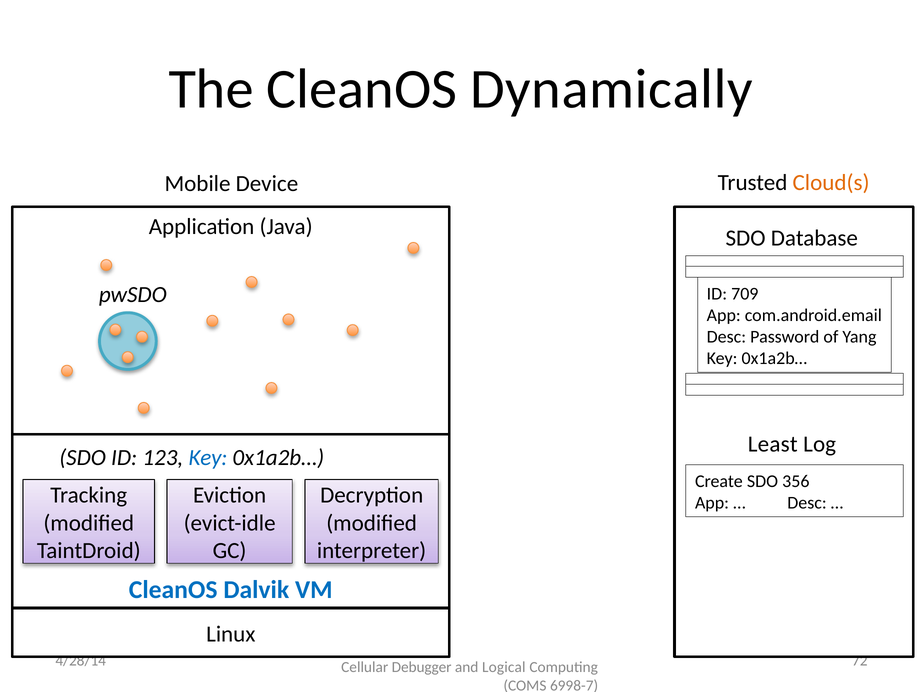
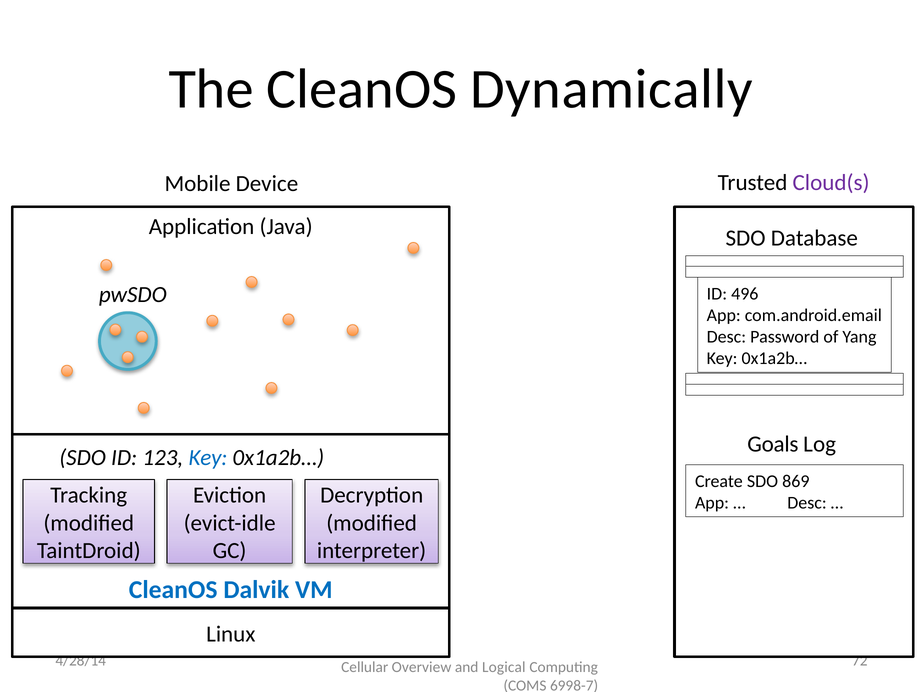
Cloud(s colour: orange -> purple
709: 709 -> 496
Least: Least -> Goals
356: 356 -> 869
Debugger: Debugger -> Overview
